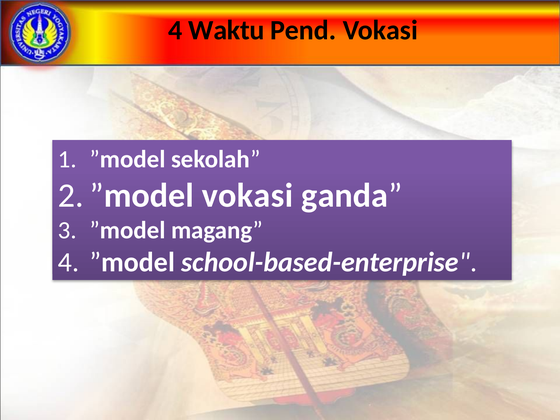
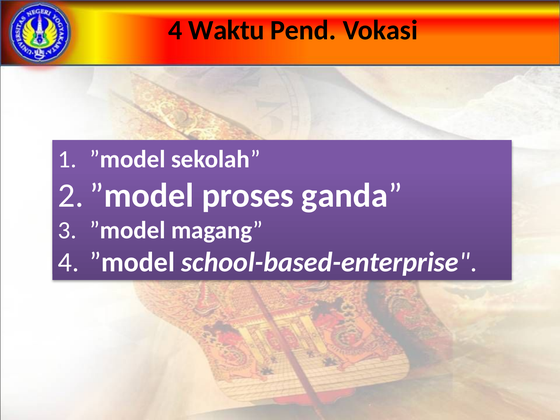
vokasi at (247, 196): vokasi -> proses
